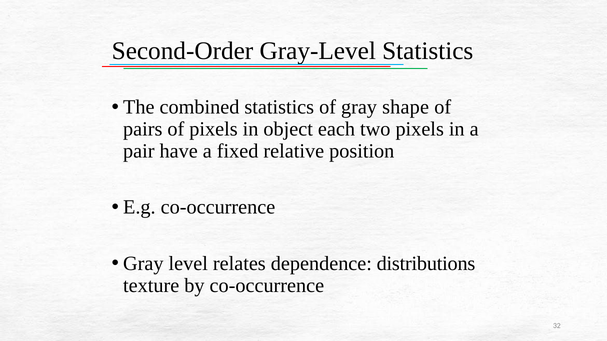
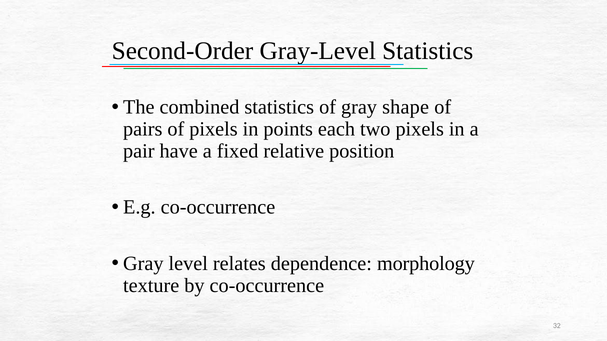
object: object -> points
distributions: distributions -> morphology
